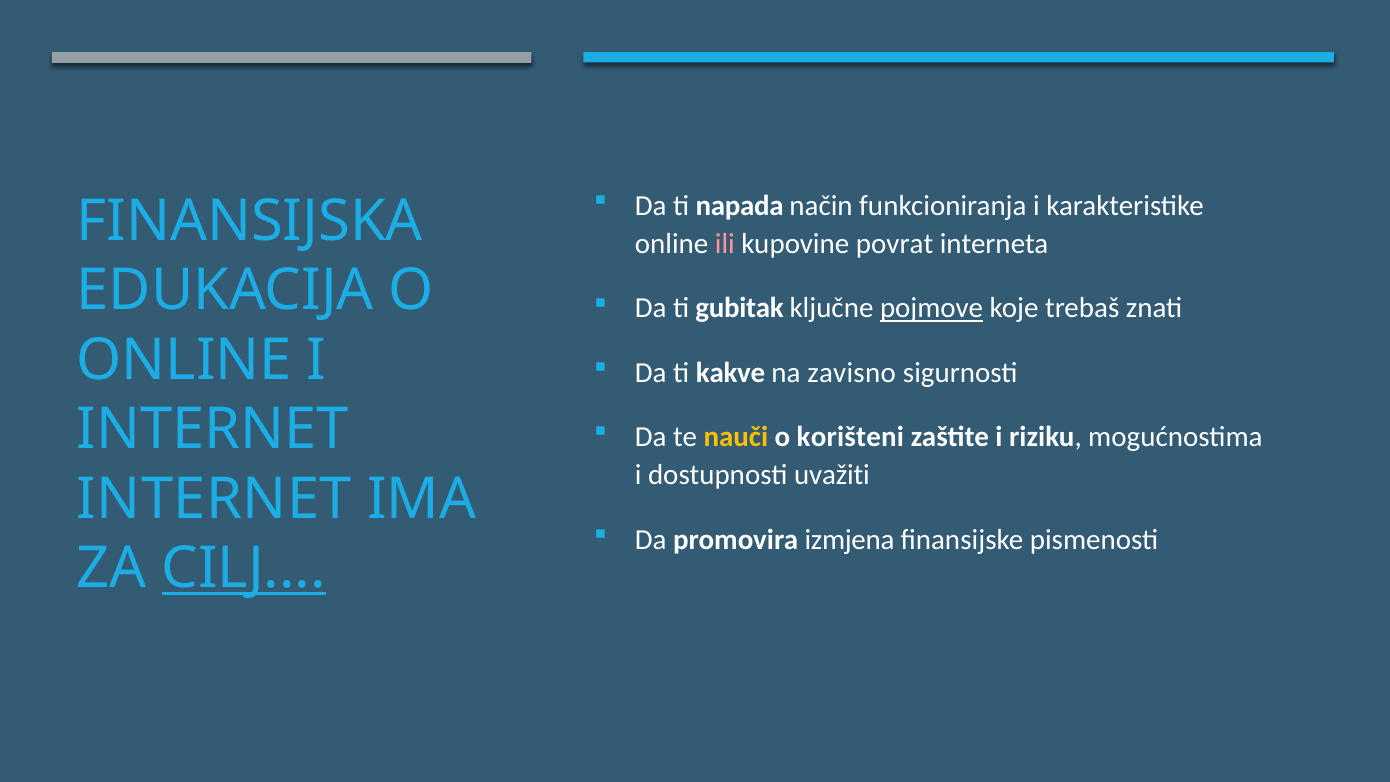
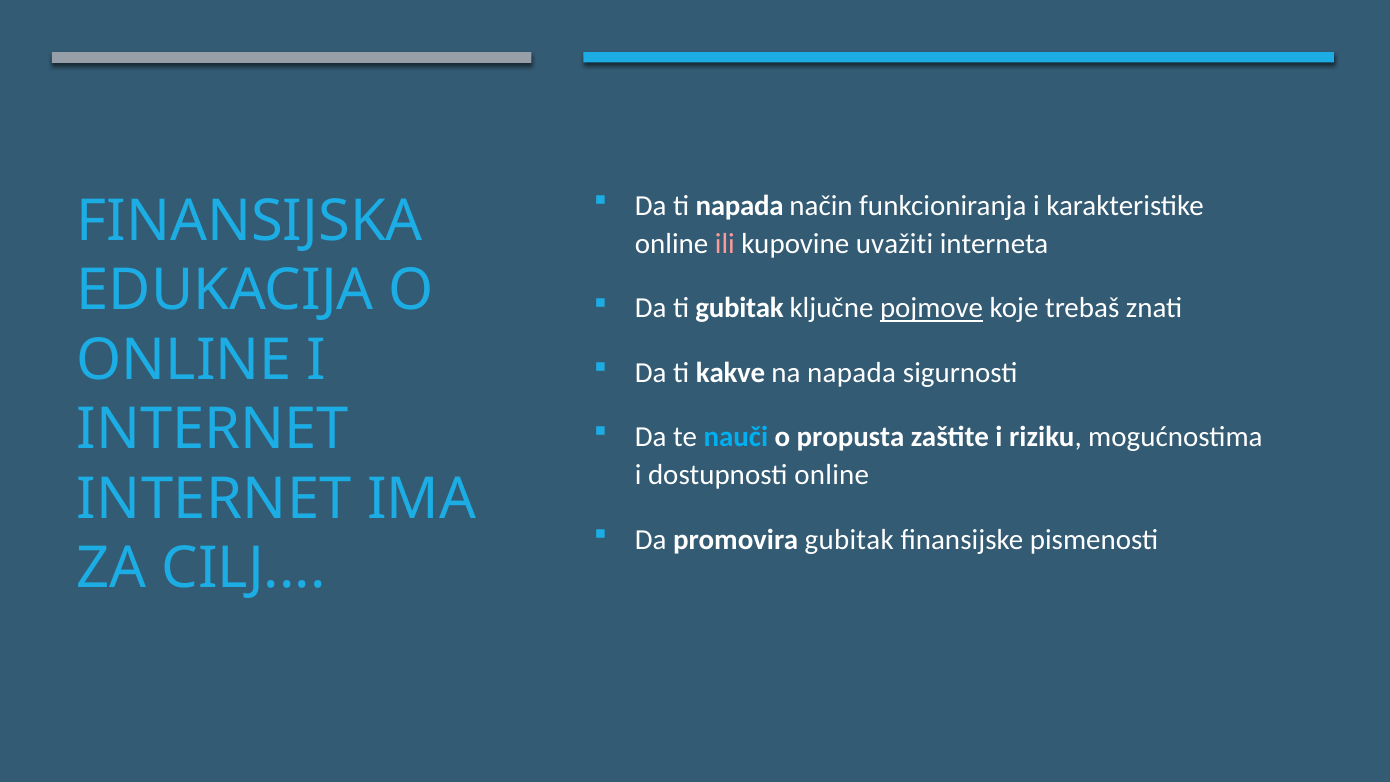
povrat: povrat -> uvažiti
na zavisno: zavisno -> napada
nauči colour: yellow -> light blue
korišteni: korišteni -> propusta
dostupnosti uvažiti: uvažiti -> online
promovira izmjena: izmjena -> gubitak
CILJ underline: present -> none
